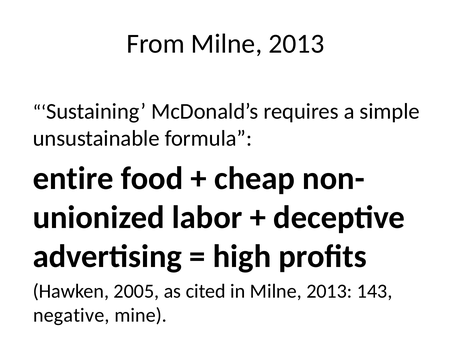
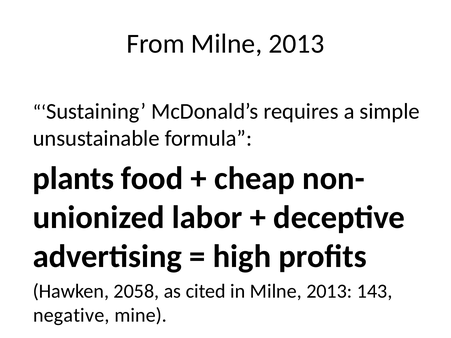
entire: entire -> plants
2005: 2005 -> 2058
